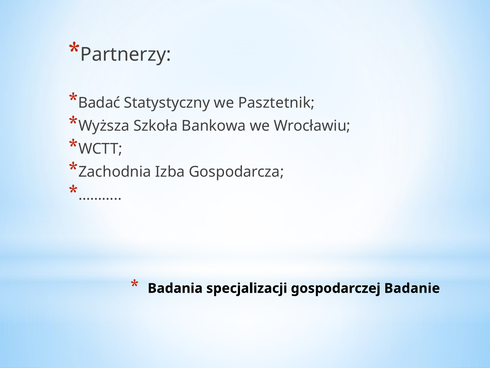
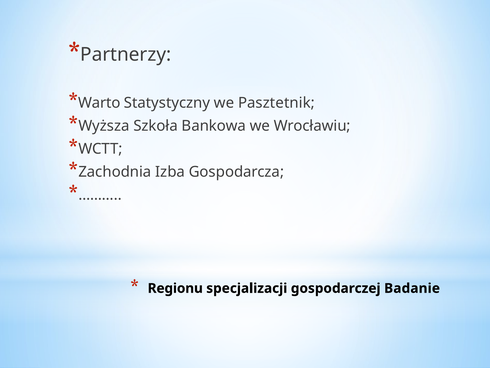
Badać: Badać -> Warto
Badania: Badania -> Regionu
